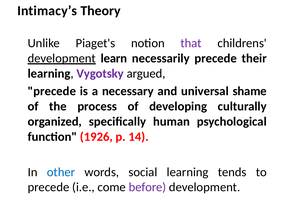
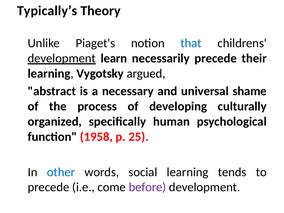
Intimacy’s: Intimacy’s -> Typically’s
that colour: purple -> blue
Vygotsky colour: purple -> black
precede at (52, 91): precede -> abstract
1926: 1926 -> 1958
14: 14 -> 25
